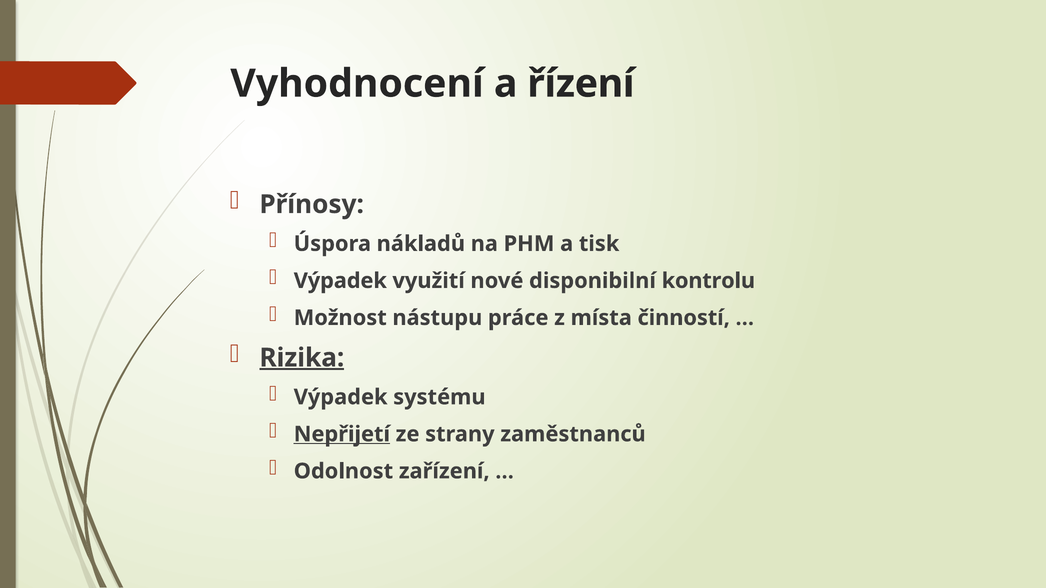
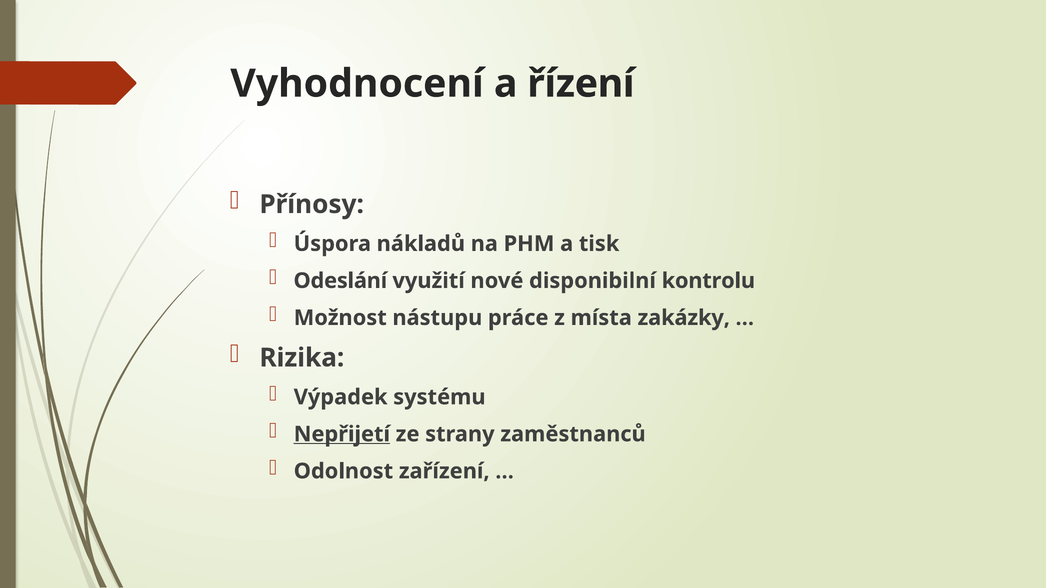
Výpadek at (340, 281): Výpadek -> Odeslání
činností: činností -> zakázky
Rizika underline: present -> none
